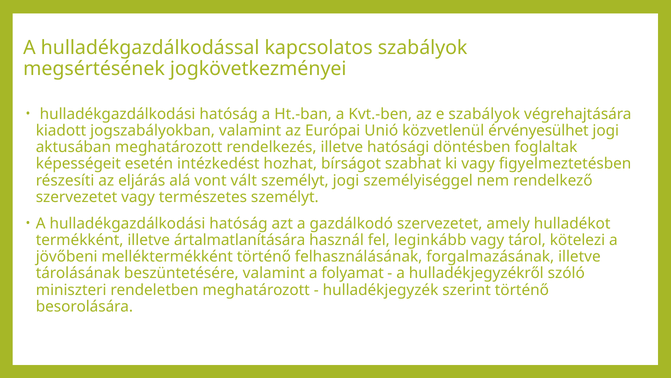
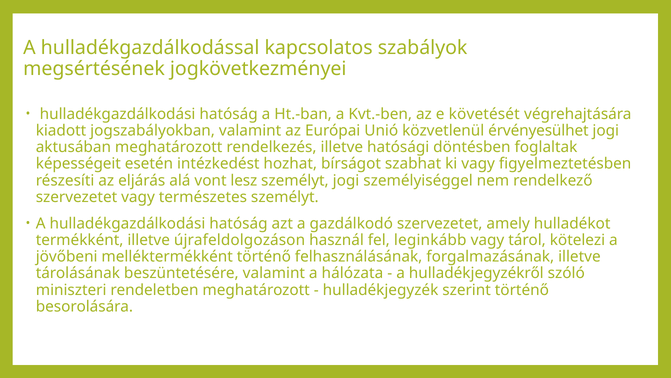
e szabályok: szabályok -> követését
vált: vált -> lesz
ártalmatlanítására: ártalmatlanítására -> újrafeldolgozáson
folyamat: folyamat -> hálózata
